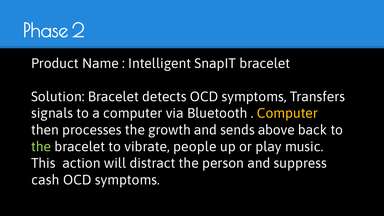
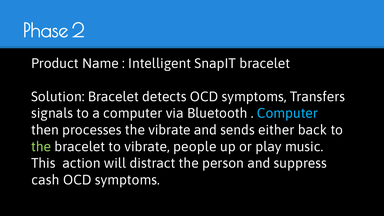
Computer at (287, 113) colour: yellow -> light blue
the growth: growth -> vibrate
sends above: above -> either
